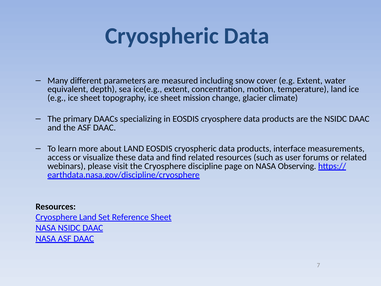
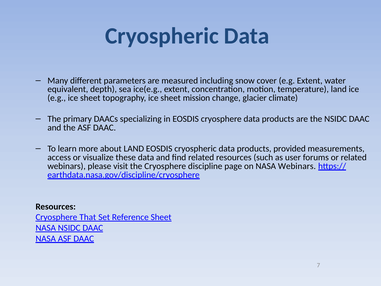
interface: interface -> provided
NASA Observing: Observing -> Webinars
Cryosphere Land: Land -> That
